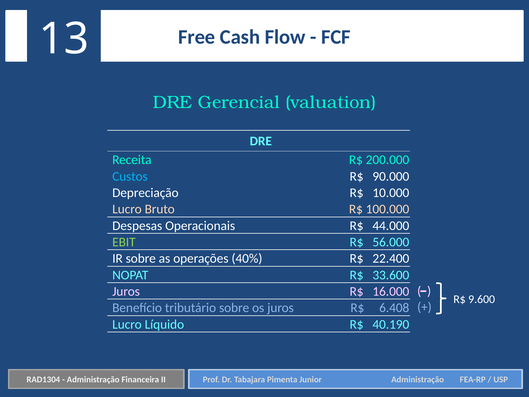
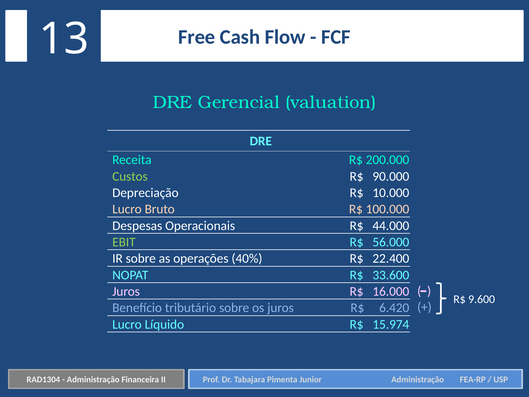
Custos colour: light blue -> light green
6.408: 6.408 -> 6.420
40.190: 40.190 -> 15.974
